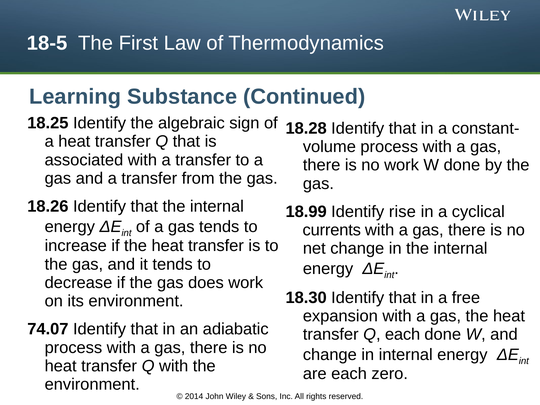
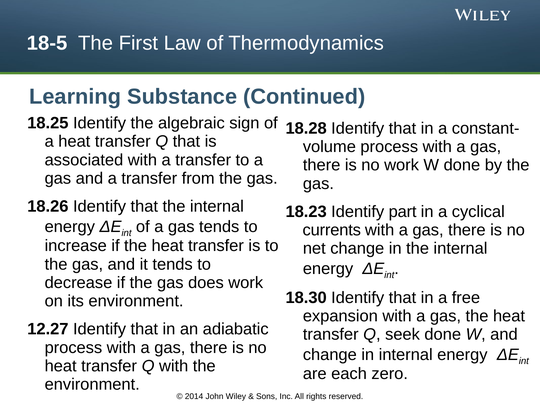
18.99: 18.99 -> 18.23
rise: rise -> part
74.07: 74.07 -> 12.27
Q each: each -> seek
